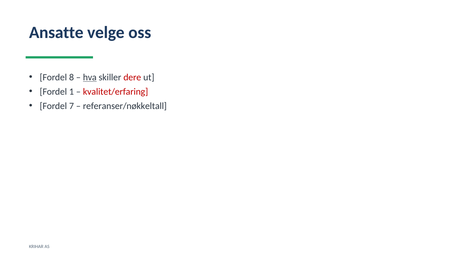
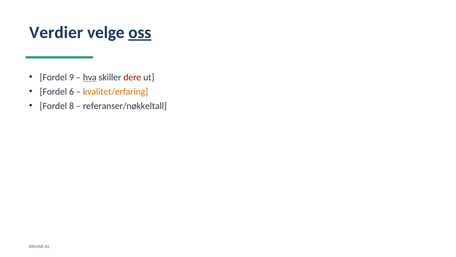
Ansatte: Ansatte -> Verdier
oss underline: none -> present
8: 8 -> 9
1: 1 -> 6
kvalitet/erfaring colour: red -> orange
7: 7 -> 8
